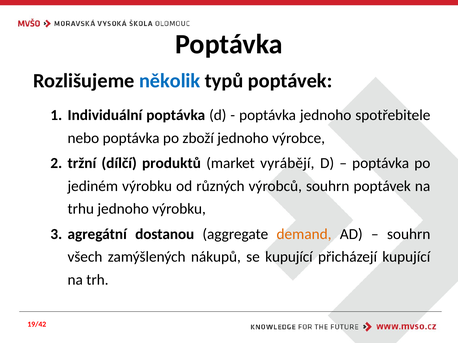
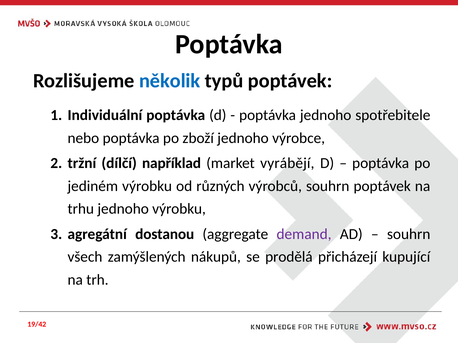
produktů: produktů -> například
demand colour: orange -> purple
se kupující: kupující -> prodělá
